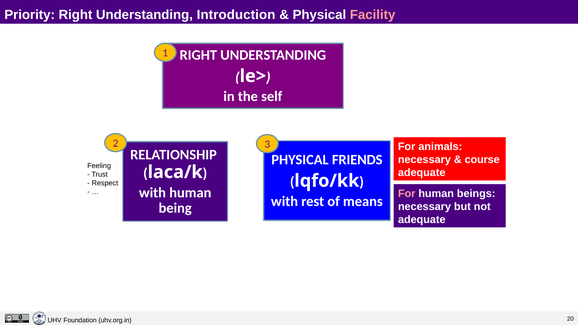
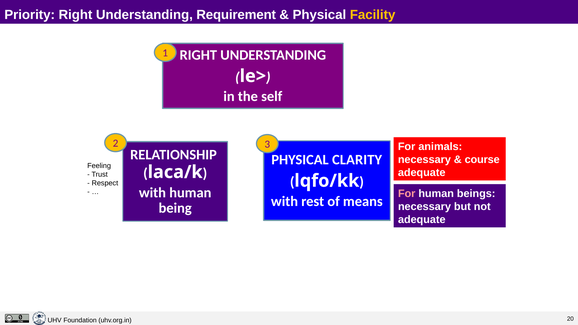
Introduction: Introduction -> Requirement
Facility colour: pink -> yellow
FRIENDS: FRIENDS -> CLARITY
